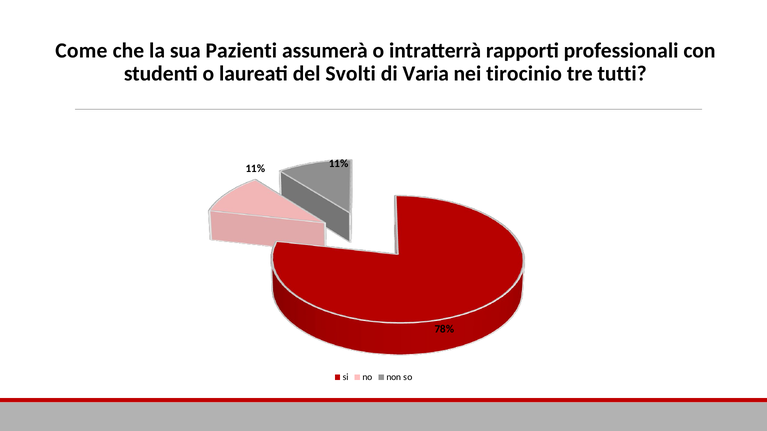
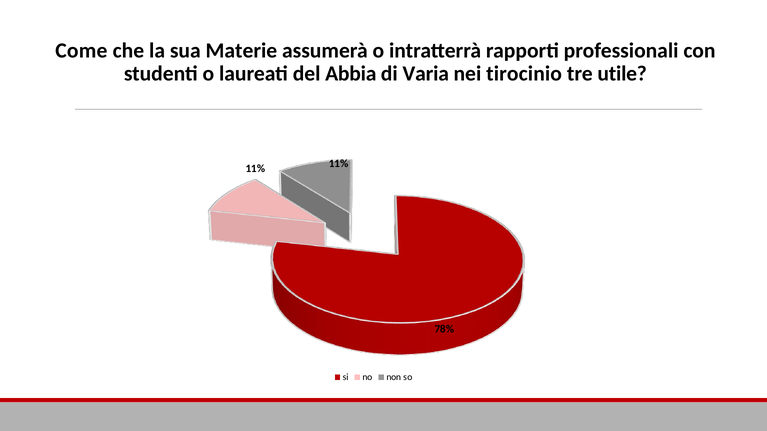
Pazienti: Pazienti -> Materie
Svolti: Svolti -> Abbia
tutti: tutti -> utile
